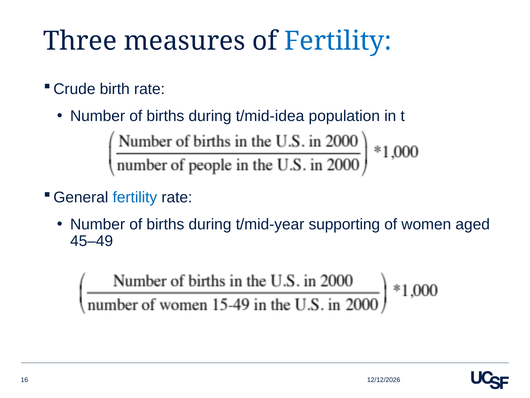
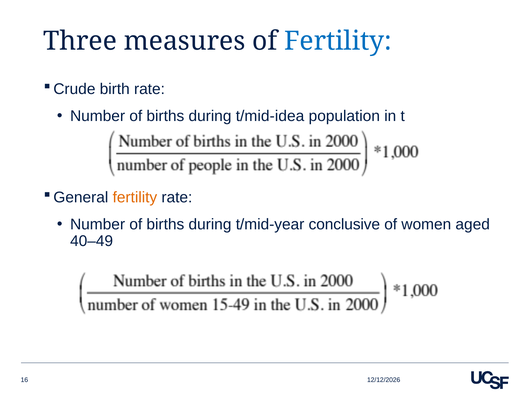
fertility at (135, 197) colour: blue -> orange
supporting: supporting -> conclusive
45–49: 45–49 -> 40–49
